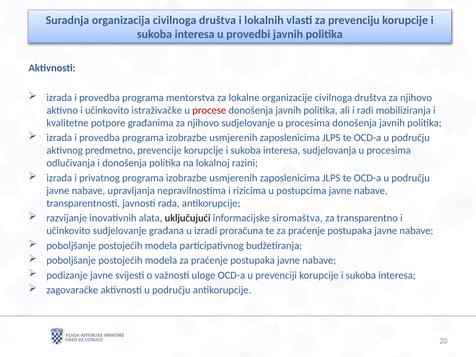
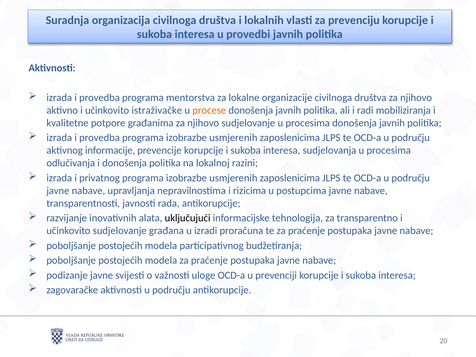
procese colour: red -> orange
predmetno: predmetno -> informacije
siromaštva: siromaštva -> tehnologija
